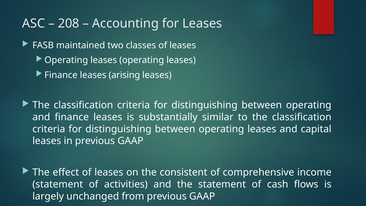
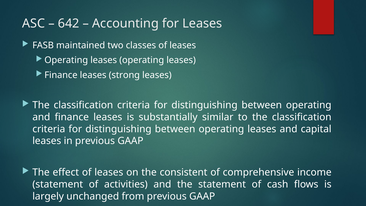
208: 208 -> 642
arising: arising -> strong
